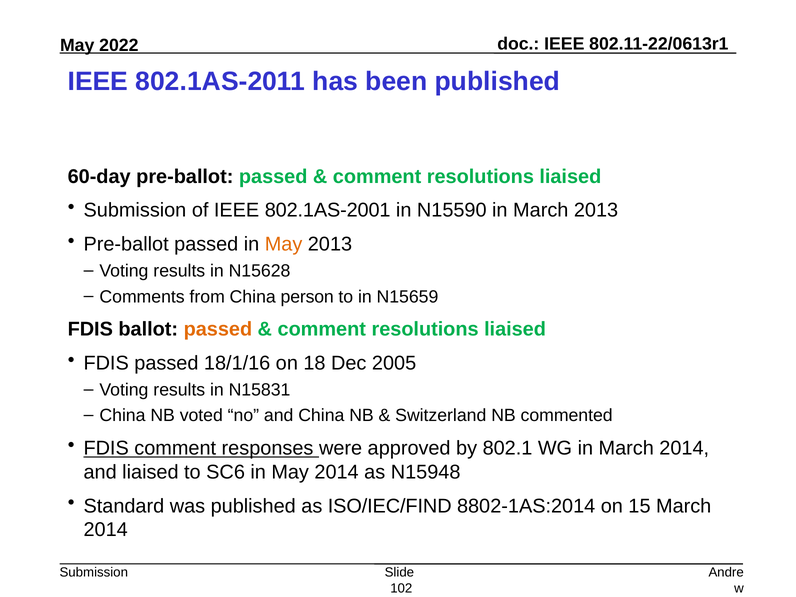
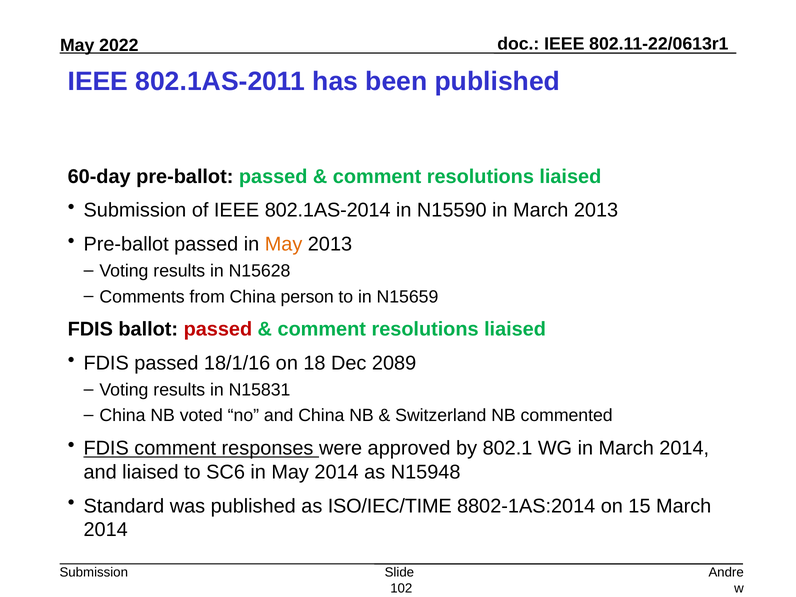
802.1AS-2001: 802.1AS-2001 -> 802.1AS-2014
passed at (218, 329) colour: orange -> red
2005: 2005 -> 2089
ISO/IEC/FIND: ISO/IEC/FIND -> ISO/IEC/TIME
